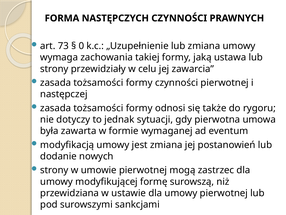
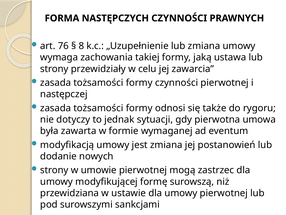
73: 73 -> 76
0: 0 -> 8
